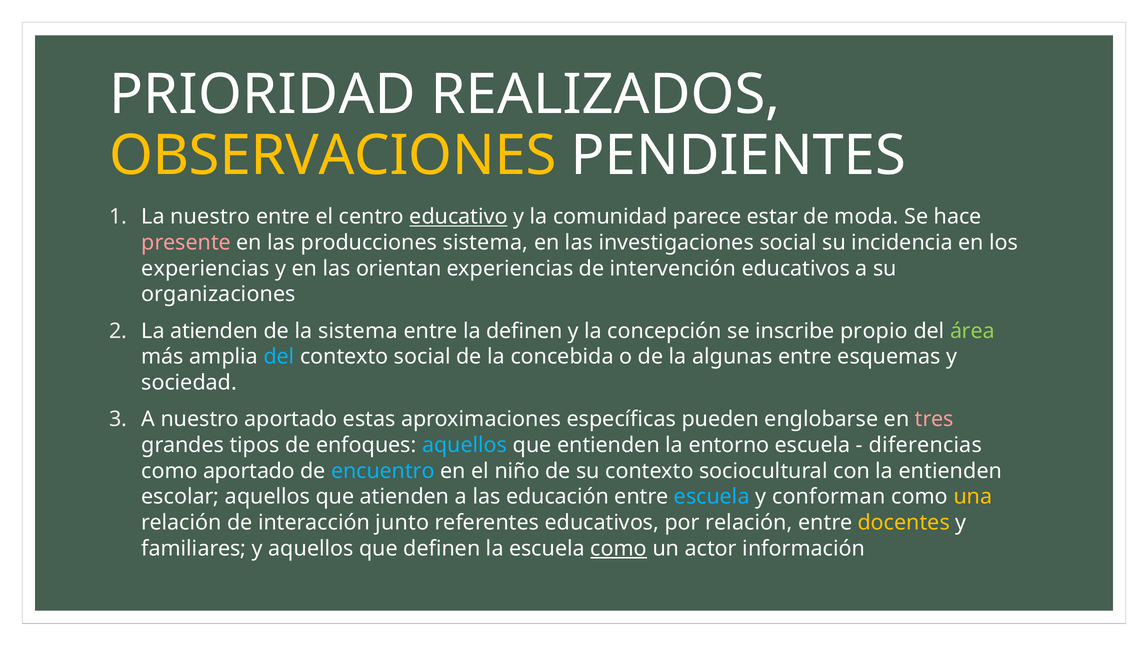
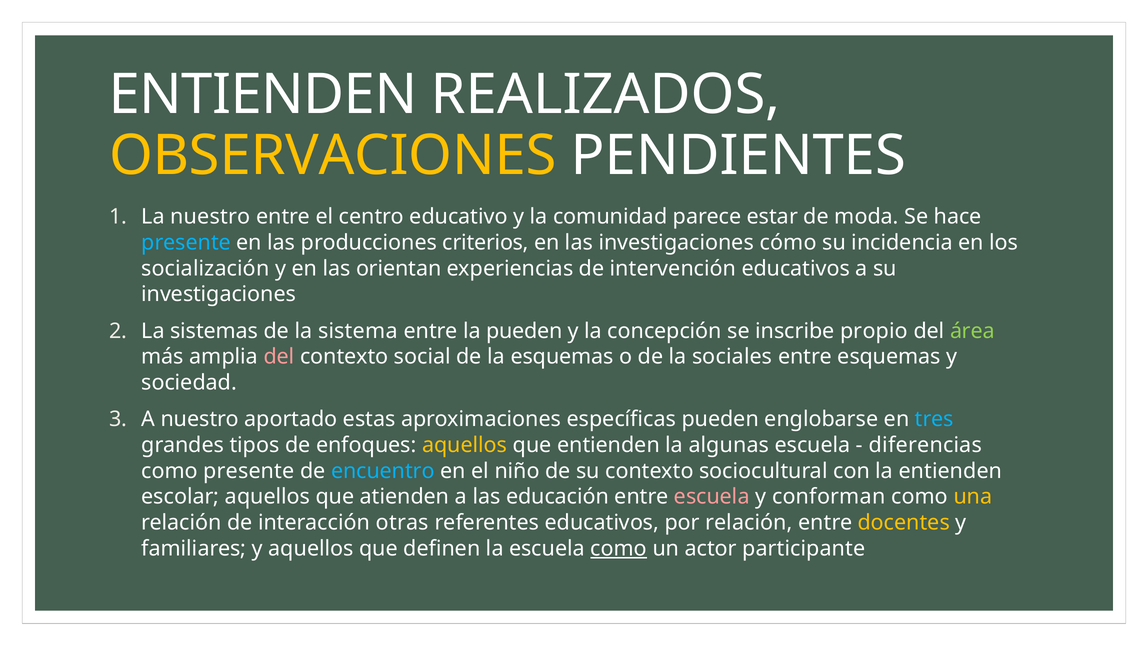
PRIORIDAD at (262, 95): PRIORIDAD -> ENTIENDEN
educativo underline: present -> none
presente at (186, 243) colour: pink -> light blue
producciones sistema: sistema -> criterios
investigaciones social: social -> cómo
experiencias at (205, 268): experiencias -> socialización
organizaciones at (219, 294): organizaciones -> investigaciones
La atienden: atienden -> sistemas
la definen: definen -> pueden
del at (279, 357) colour: light blue -> pink
la concebida: concebida -> esquemas
algunas: algunas -> sociales
tres colour: pink -> light blue
aquellos at (465, 445) colour: light blue -> yellow
entorno: entorno -> algunas
como aportado: aportado -> presente
escuela at (712, 497) colour: light blue -> pink
junto: junto -> otras
información: información -> participante
